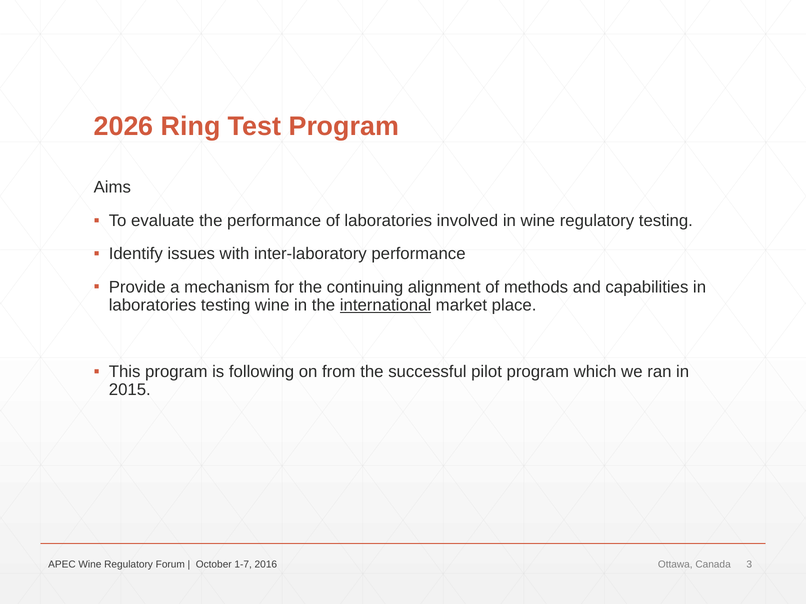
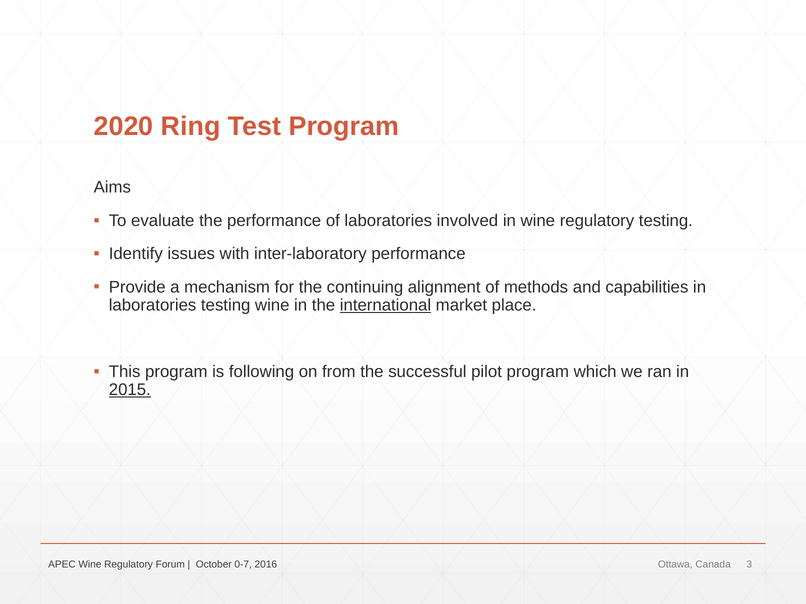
2026: 2026 -> 2020
2015 underline: none -> present
1-7: 1-7 -> 0-7
